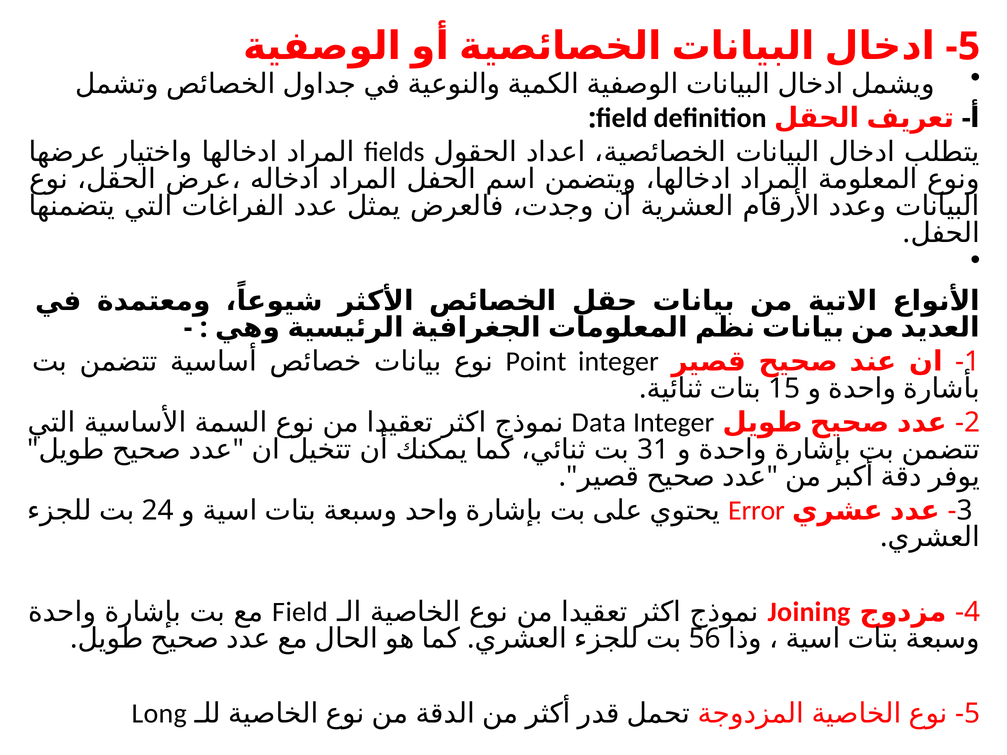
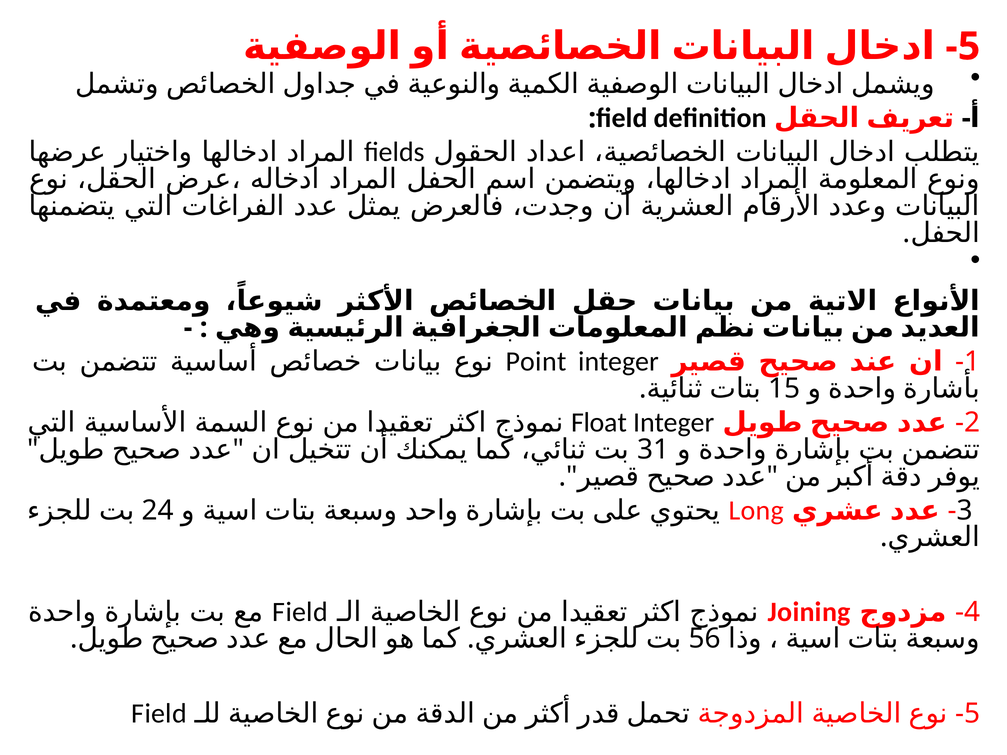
Data: Data -> Float
Error: Error -> Long
Long at (159, 714): Long -> Field
